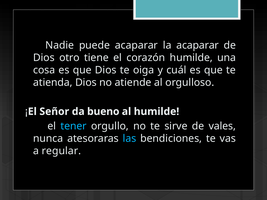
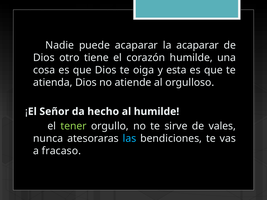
cuál: cuál -> esta
bueno: bueno -> hecho
tener colour: light blue -> light green
regular: regular -> fracaso
